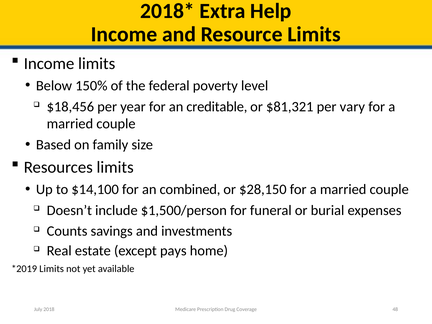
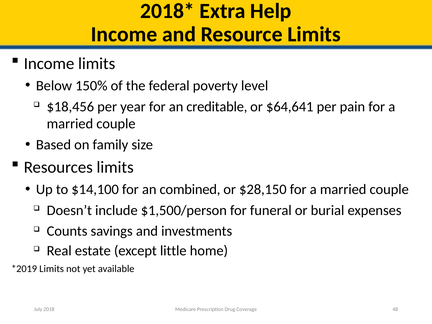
$81,321: $81,321 -> $64,641
vary: vary -> pain
pays: pays -> little
